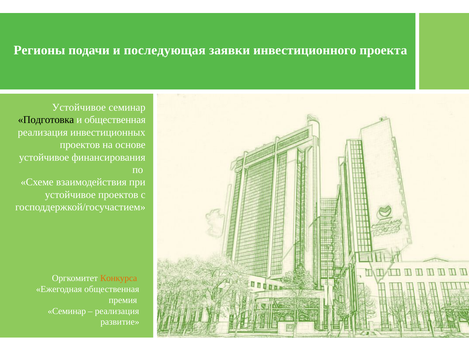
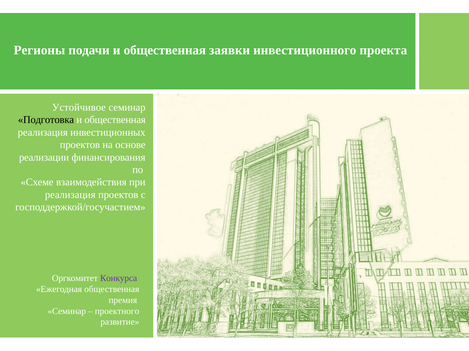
подачи и последующая: последующая -> общественная
устойчивое at (44, 158): устойчивое -> реализации
устойчивое at (70, 195): устойчивое -> реализация
Конкурса colour: orange -> purple
реализация at (117, 312): реализация -> проектного
